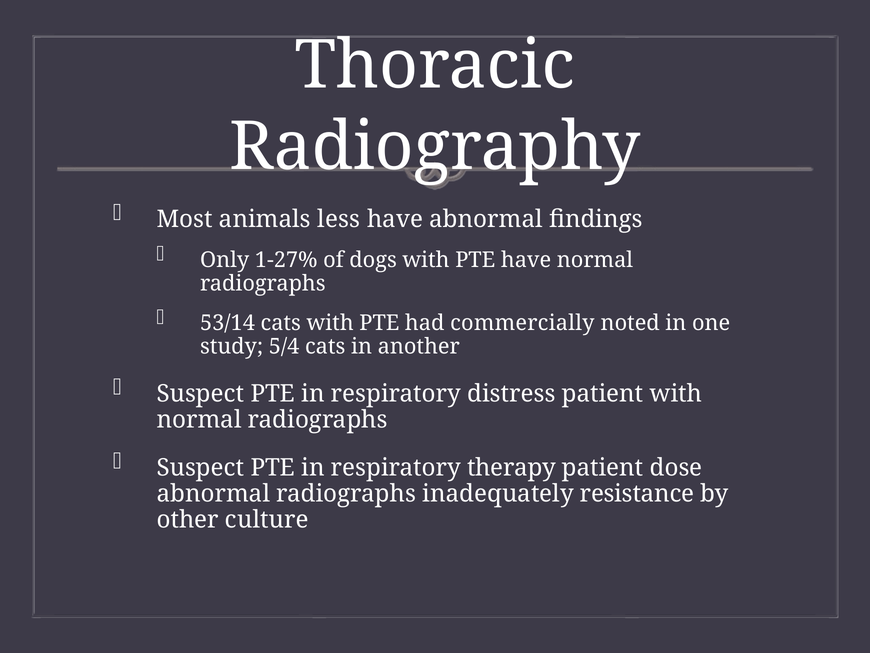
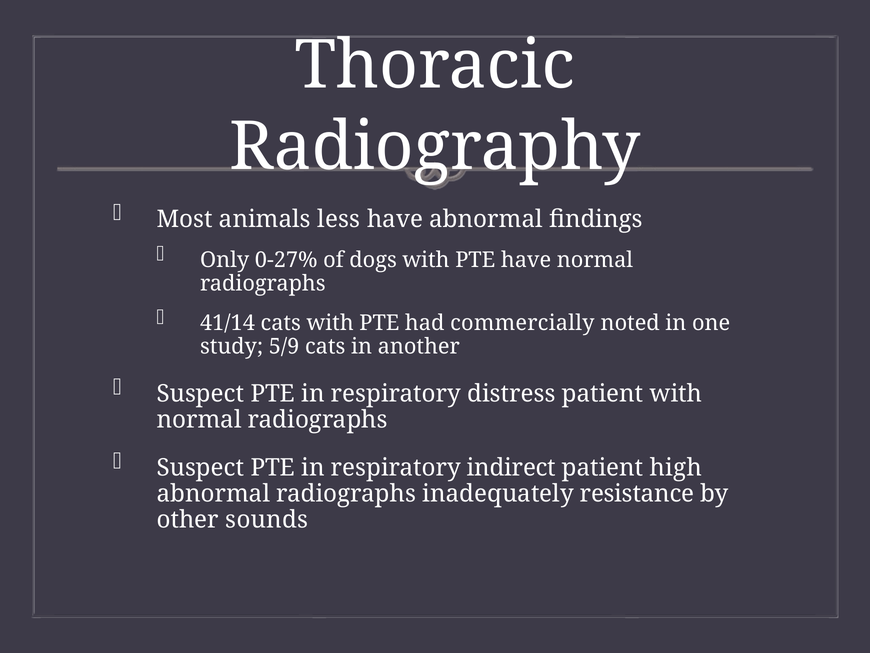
1-27%: 1-27% -> 0-27%
53/14: 53/14 -> 41/14
5/4: 5/4 -> 5/9
therapy: therapy -> indirect
dose: dose -> high
culture: culture -> sounds
